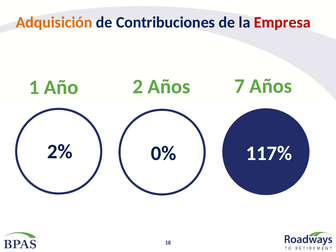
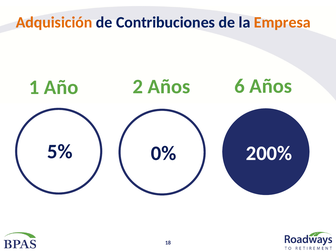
Empresa colour: red -> orange
7: 7 -> 6
2%: 2% -> 5%
117%: 117% -> 200%
